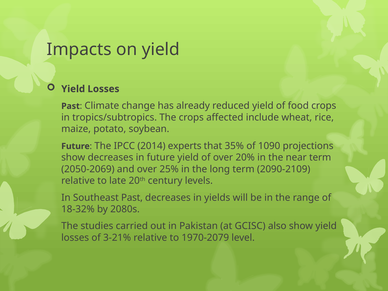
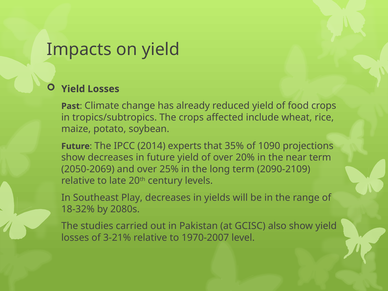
Southeast Past: Past -> Play
1970-2079: 1970-2079 -> 1970-2007
